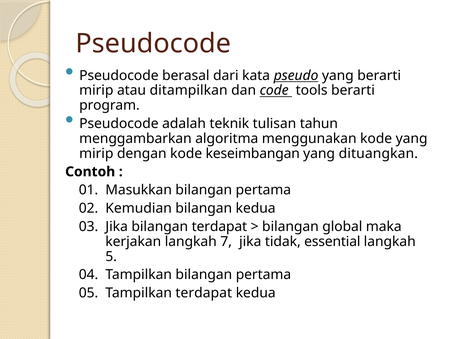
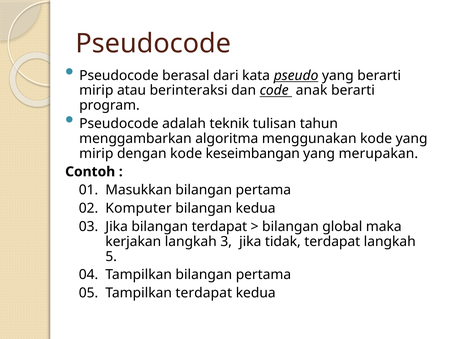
ditampilkan: ditampilkan -> berinteraksi
tools: tools -> anak
dituangkan: dituangkan -> merupakan
Kemudian: Kemudian -> Komputer
7: 7 -> 3
tidak essential: essential -> terdapat
